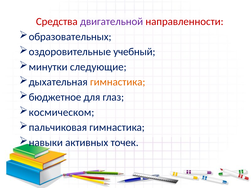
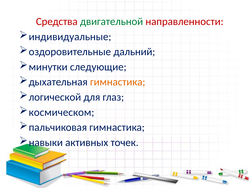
двигательной colour: purple -> green
образовательных: образовательных -> индивидуальные
учебный: учебный -> дальний
бюджетное: бюджетное -> логической
